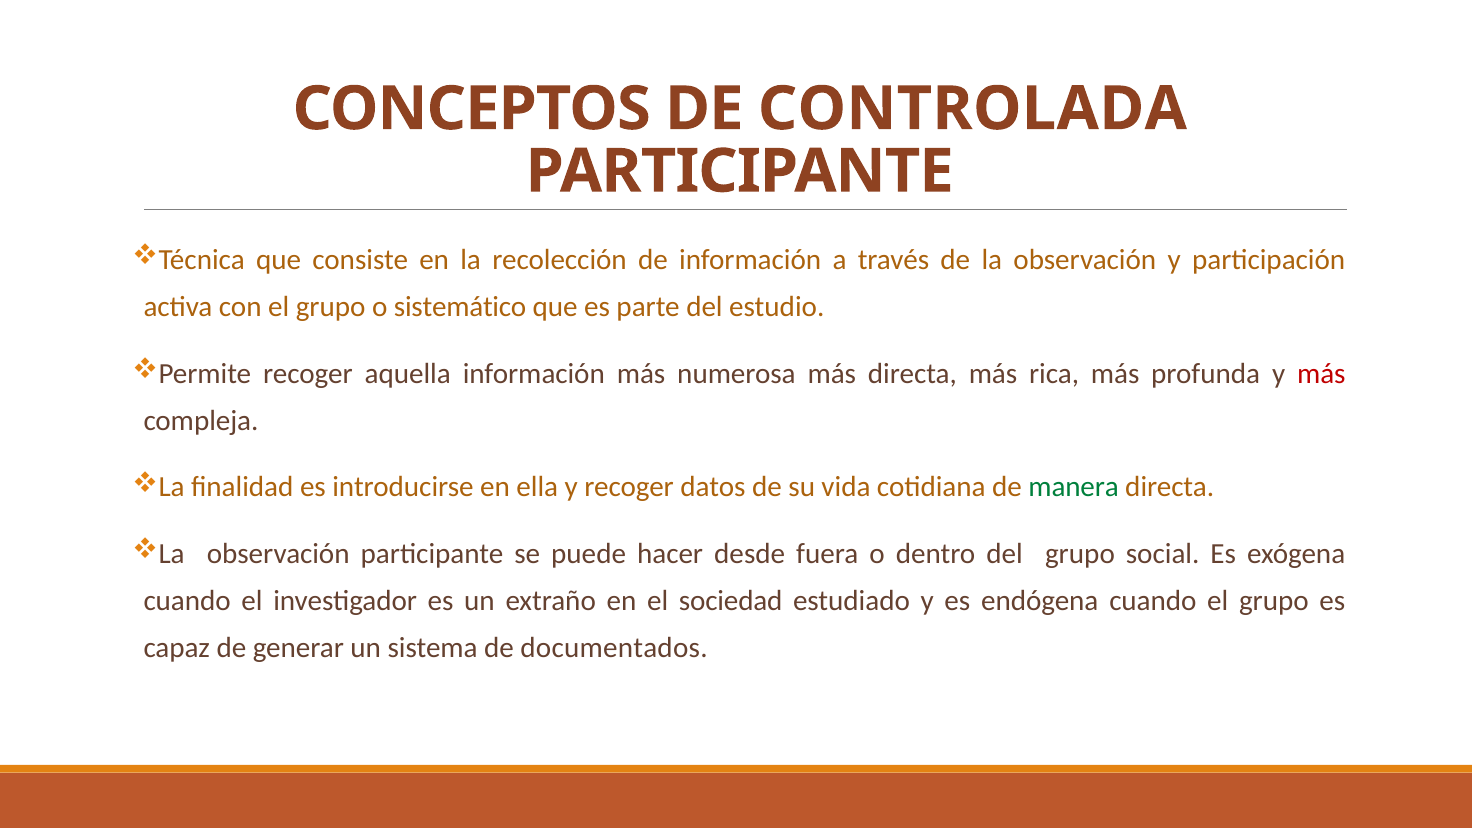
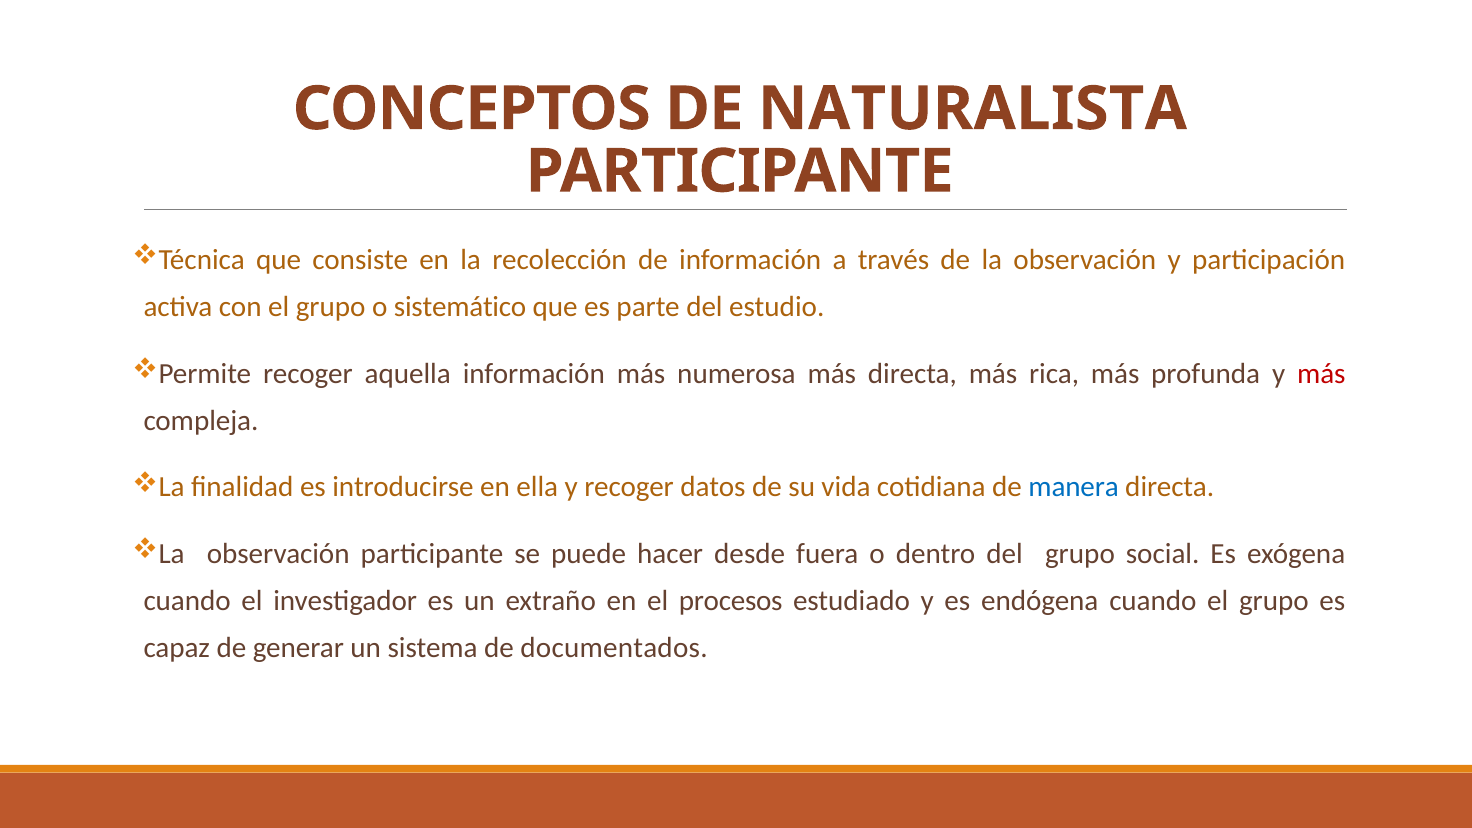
CONTROLADA: CONTROLADA -> NATURALISTA
manera colour: green -> blue
sociedad: sociedad -> procesos
